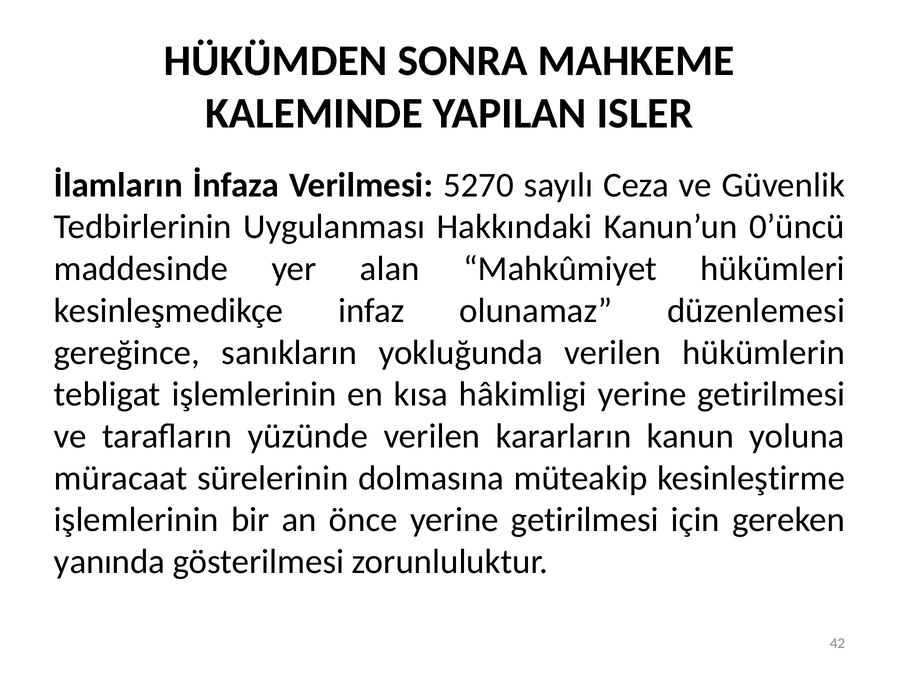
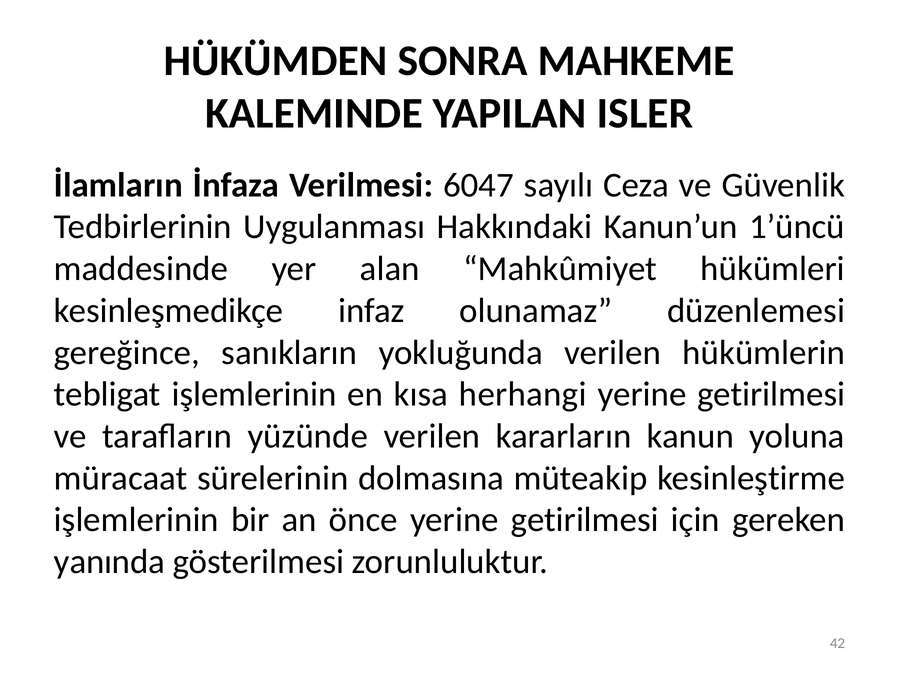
5270: 5270 -> 6047
0’üncü: 0’üncü -> 1’üncü
hâkimligi: hâkimligi -> herhangi
